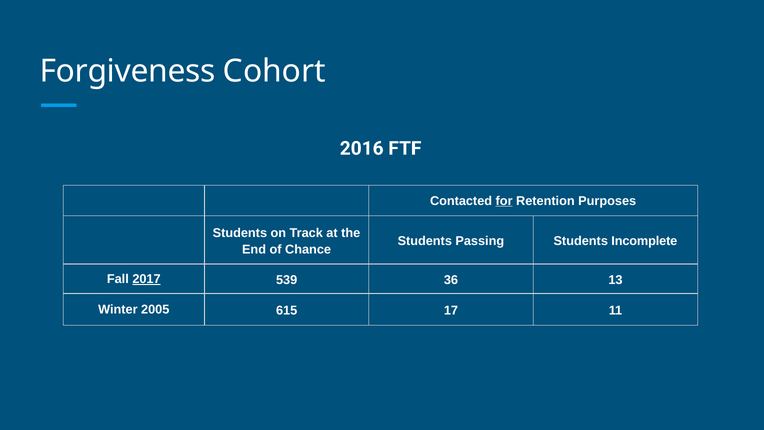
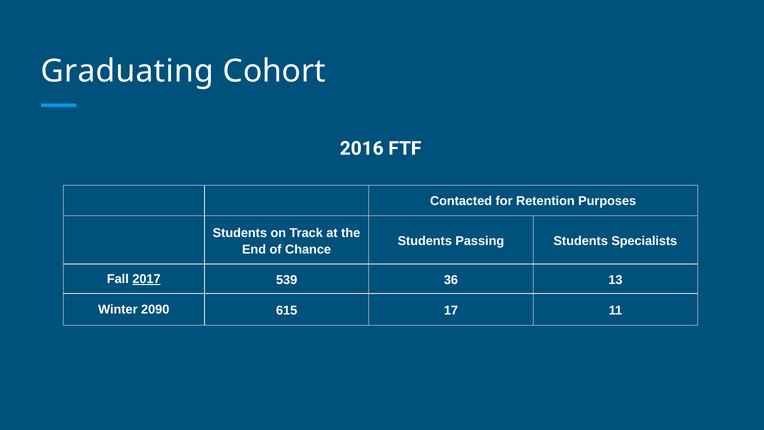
Forgiveness: Forgiveness -> Graduating
for underline: present -> none
Incomplete: Incomplete -> Specialists
2005: 2005 -> 2090
